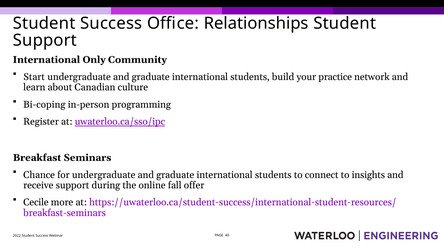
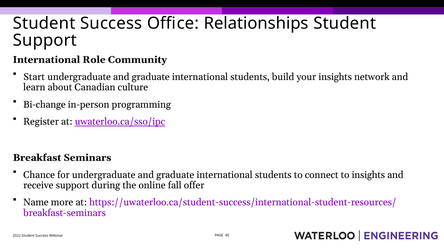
Only: Only -> Role
your practice: practice -> insights
Bi-coping: Bi-coping -> Bi-change
Cecile: Cecile -> Name
